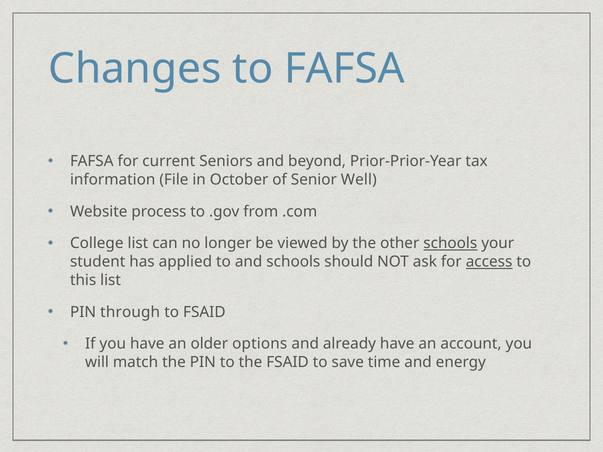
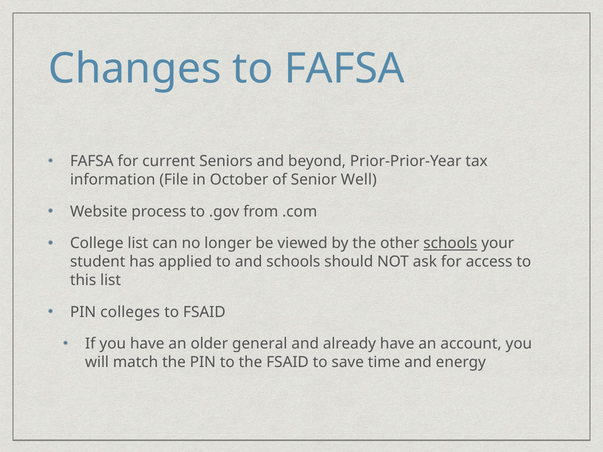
access underline: present -> none
through: through -> colleges
options: options -> general
